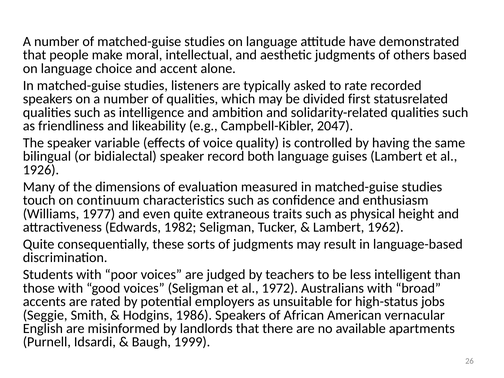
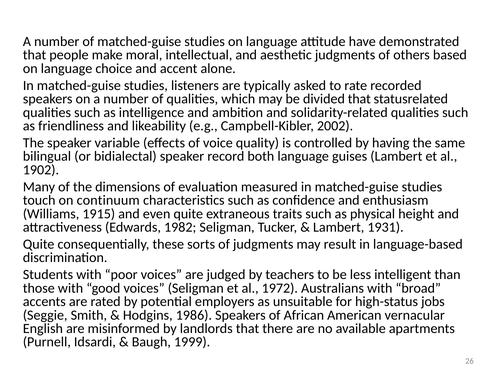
divided first: first -> that
2047: 2047 -> 2002
1926: 1926 -> 1902
1977: 1977 -> 1915
1962: 1962 -> 1931
